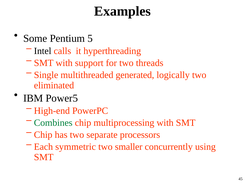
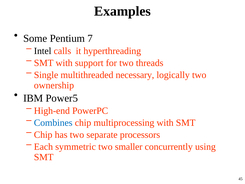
5: 5 -> 7
generated: generated -> necessary
eliminated: eliminated -> ownership
Combines colour: green -> blue
